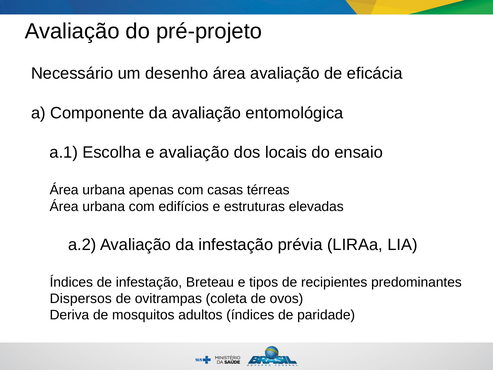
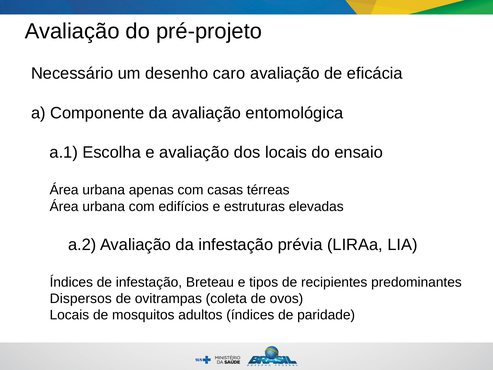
desenho área: área -> caro
Deriva at (69, 315): Deriva -> Locais
